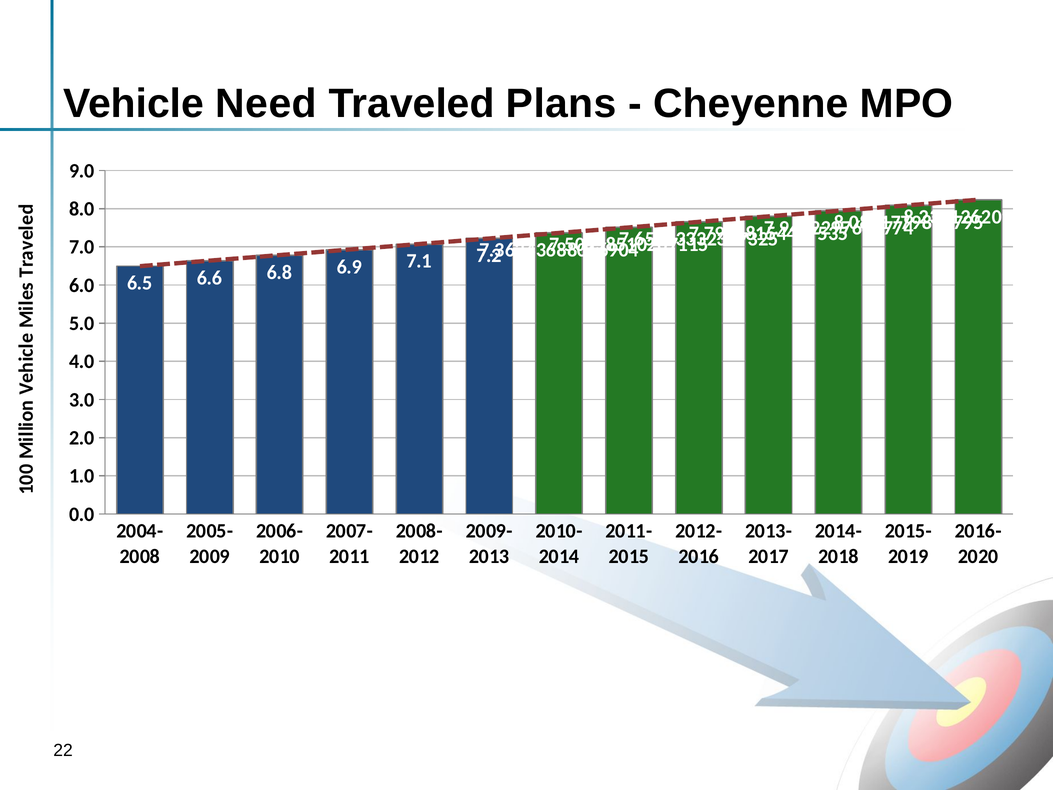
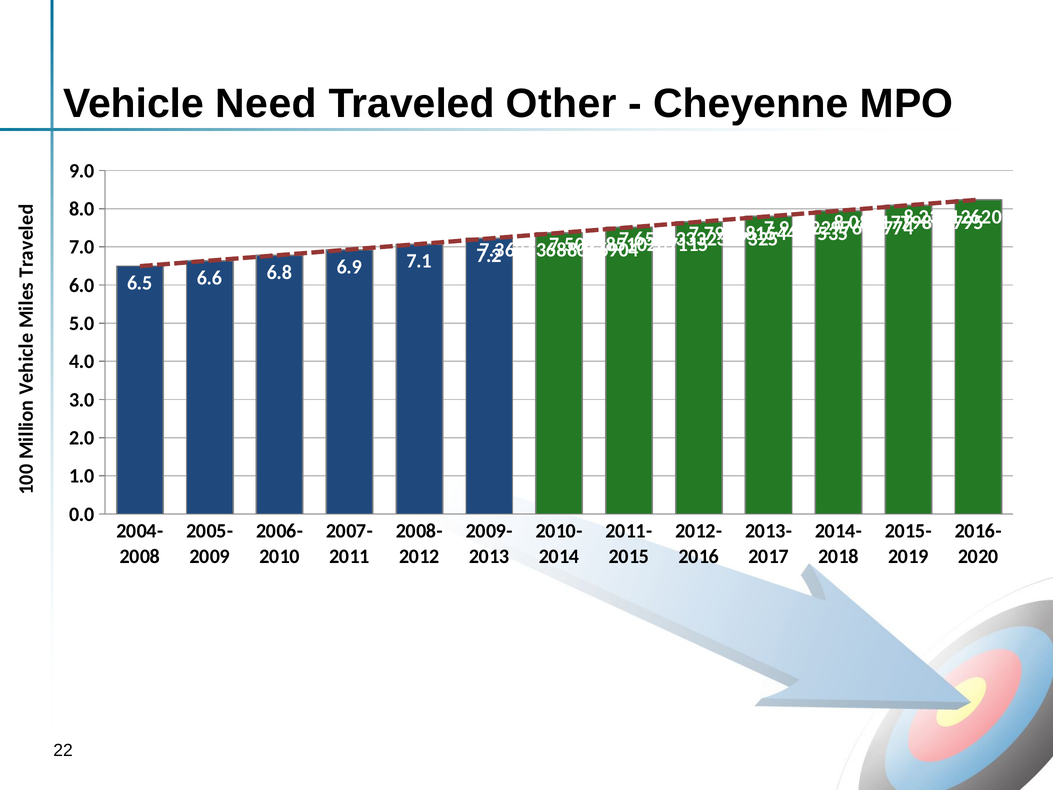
Plans: Plans -> Other
